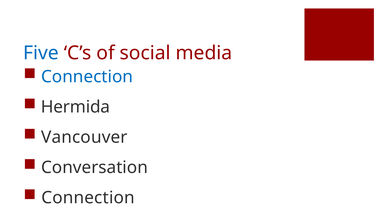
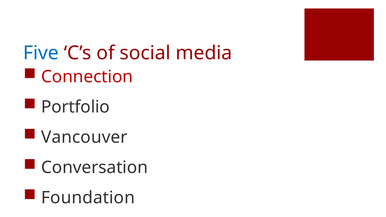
Connection at (87, 77) colour: blue -> red
Hermida: Hermida -> Portfolio
Connection at (88, 198): Connection -> Foundation
